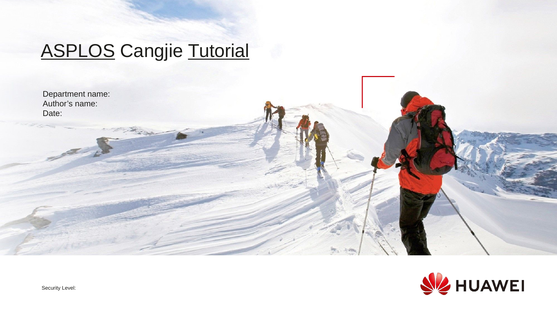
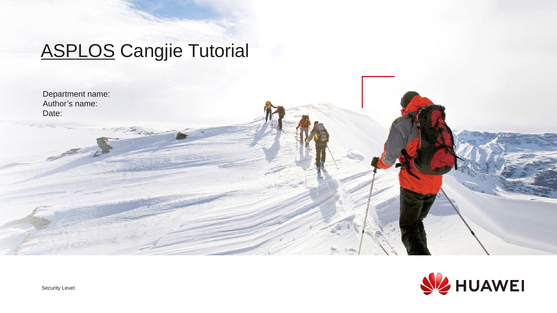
Tutorial underline: present -> none
